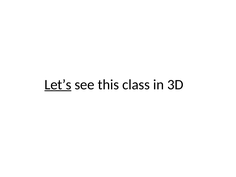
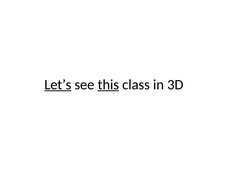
this underline: none -> present
